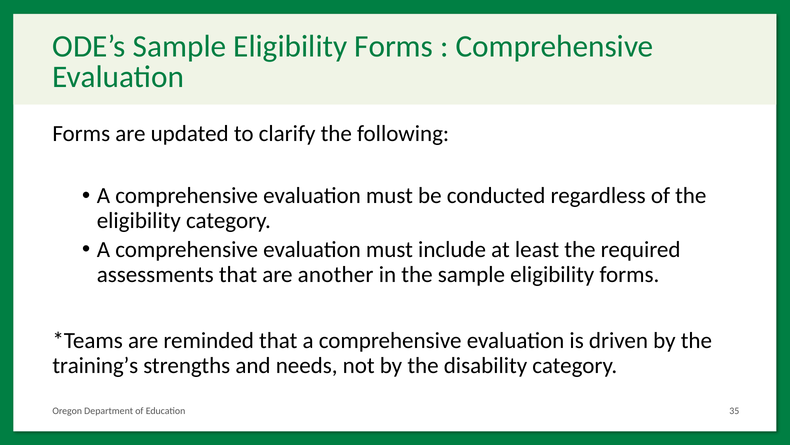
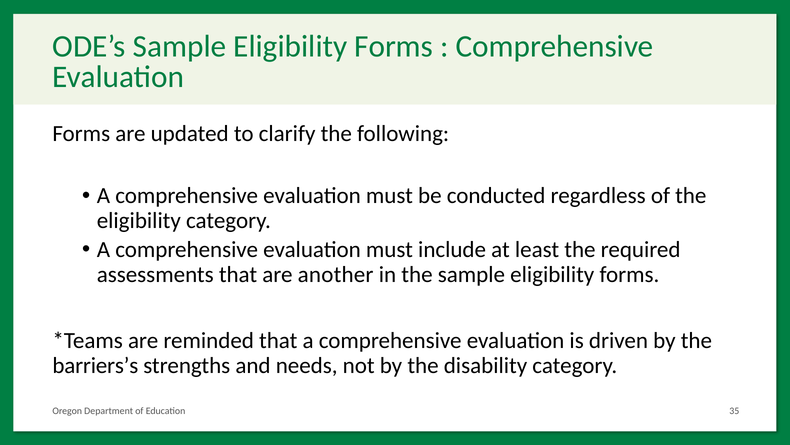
training’s: training’s -> barriers’s
